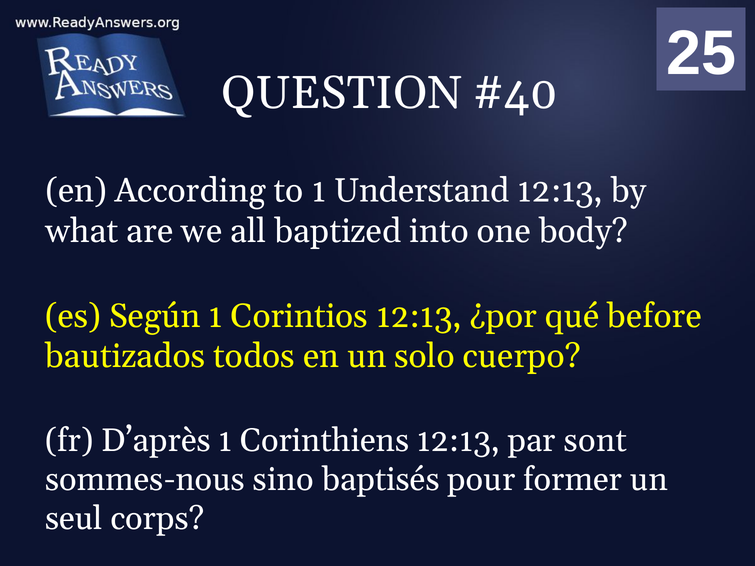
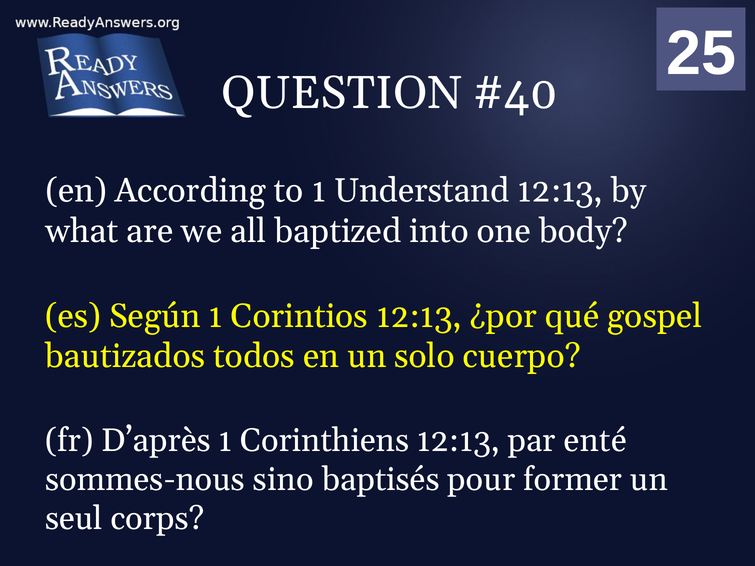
before: before -> gospel
sont: sont -> enté
